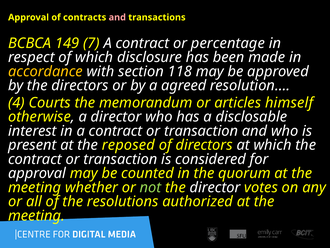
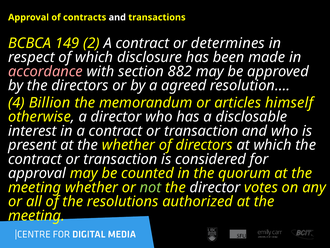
and at (117, 17) colour: pink -> white
7: 7 -> 2
percentage: percentage -> determines
accordance colour: yellow -> pink
118: 118 -> 882
Courts: Courts -> Billion
the reposed: reposed -> whether
